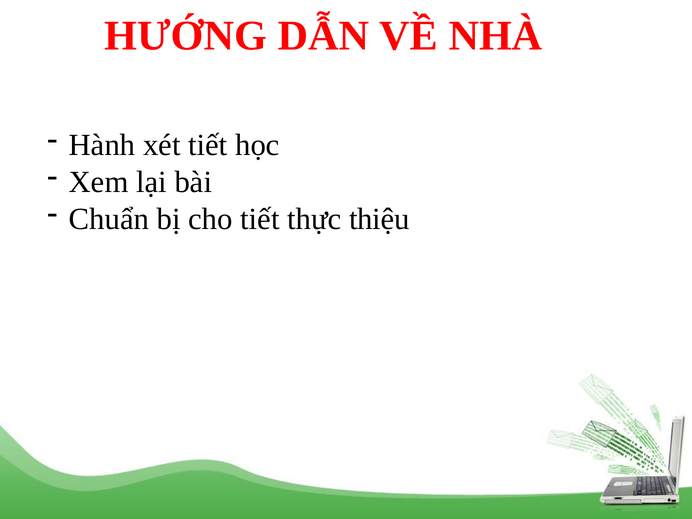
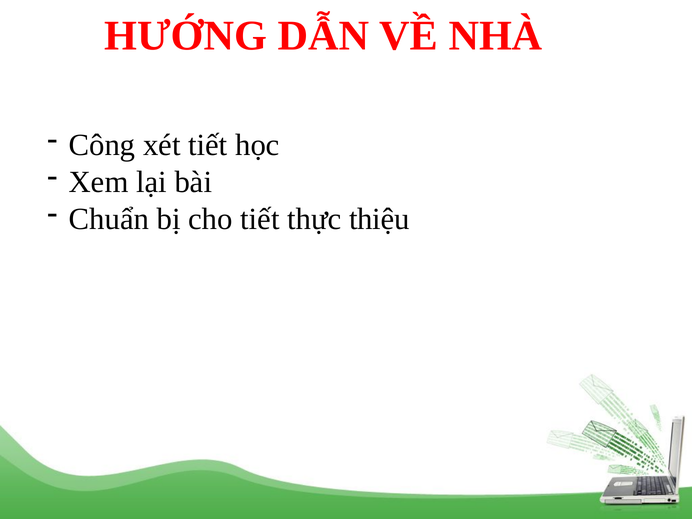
Hành: Hành -> Công
